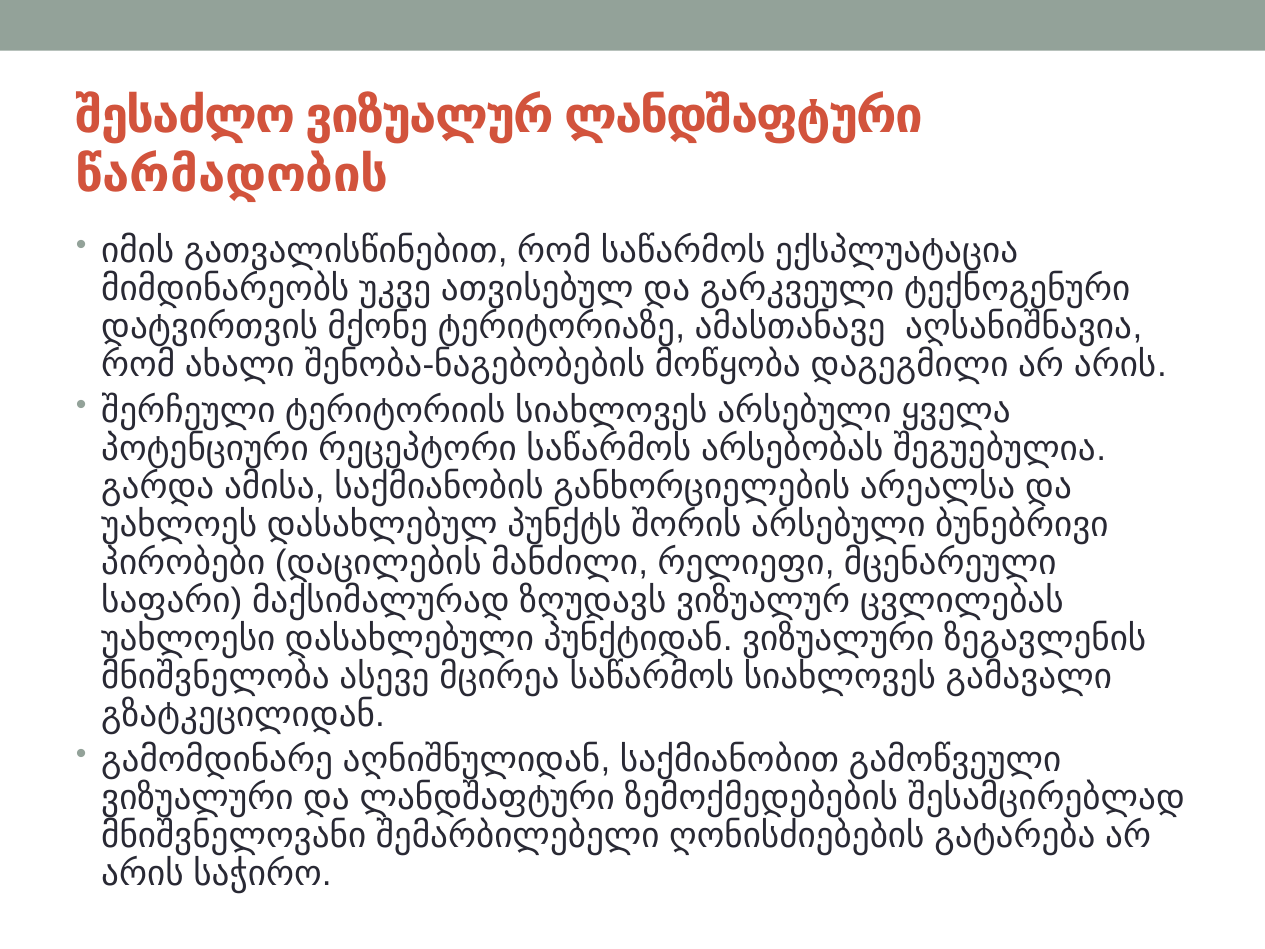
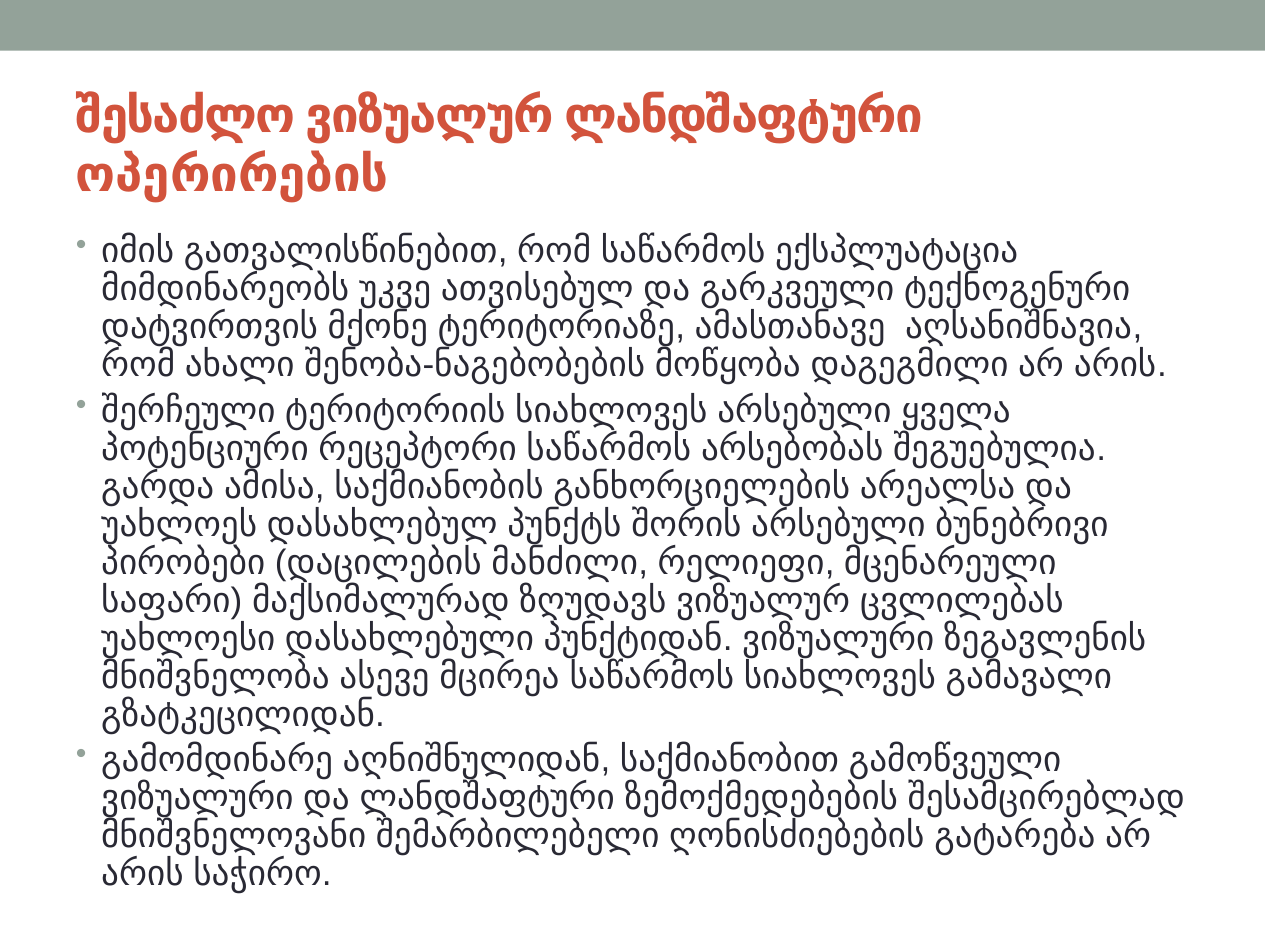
წარმადობის: წარმადობის -> ოპერირების
